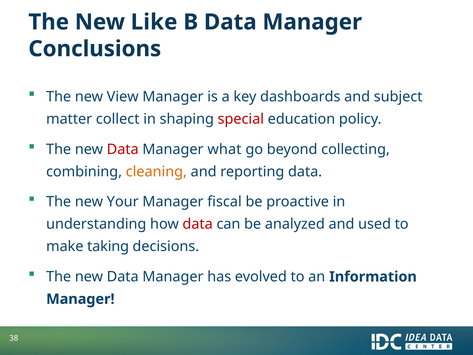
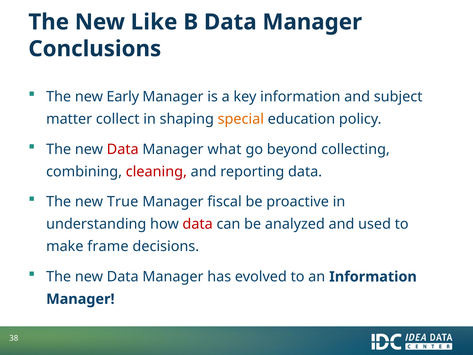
View: View -> Early
key dashboards: dashboards -> information
special colour: red -> orange
cleaning colour: orange -> red
Your: Your -> True
taking: taking -> frame
